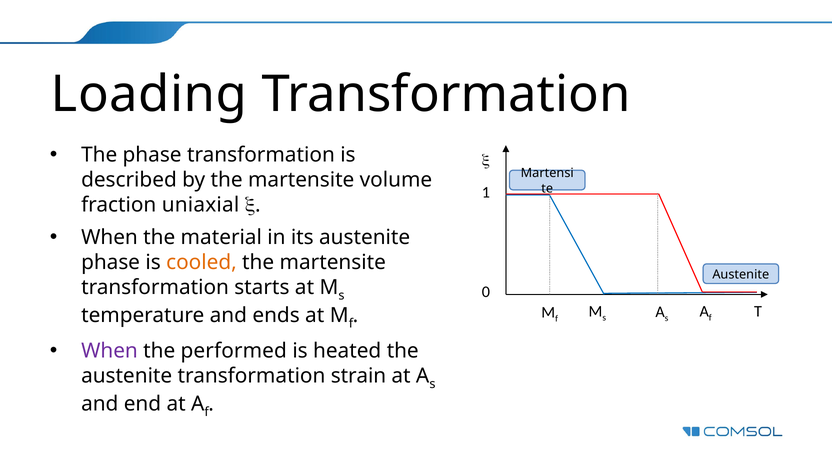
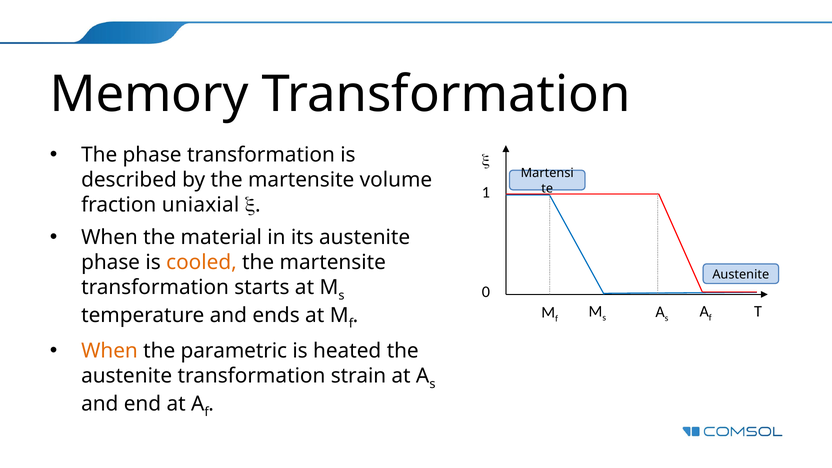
Loading: Loading -> Memory
When at (109, 351) colour: purple -> orange
performed: performed -> parametric
